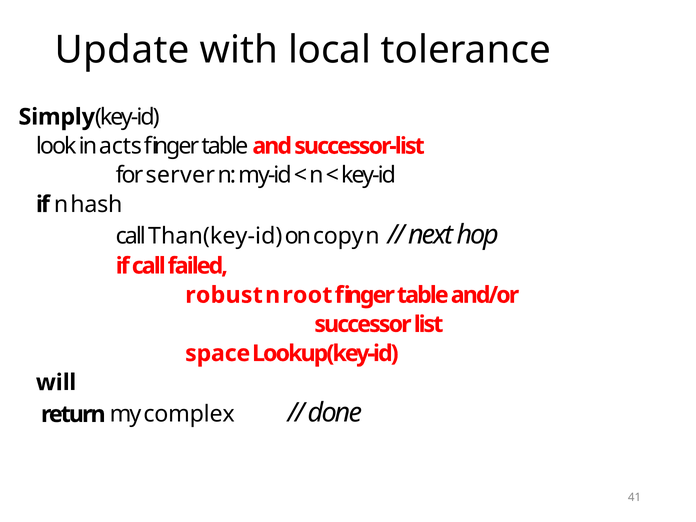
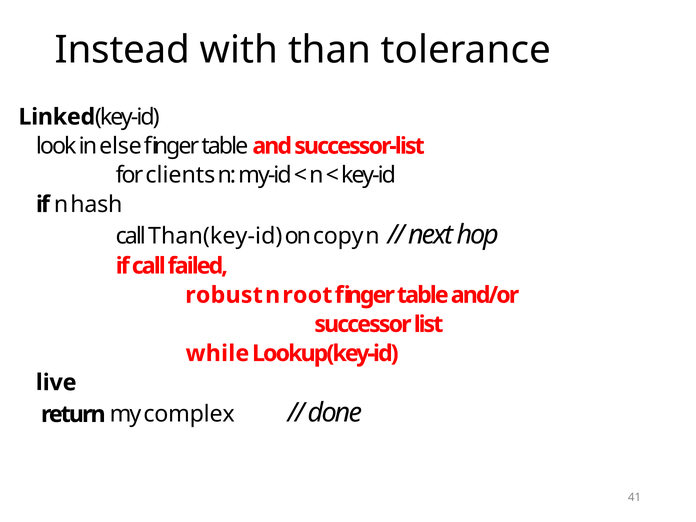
Update: Update -> Instead
local: local -> than
Simply: Simply -> Linked
acts: acts -> else
server: server -> clients
space: space -> while
will: will -> live
